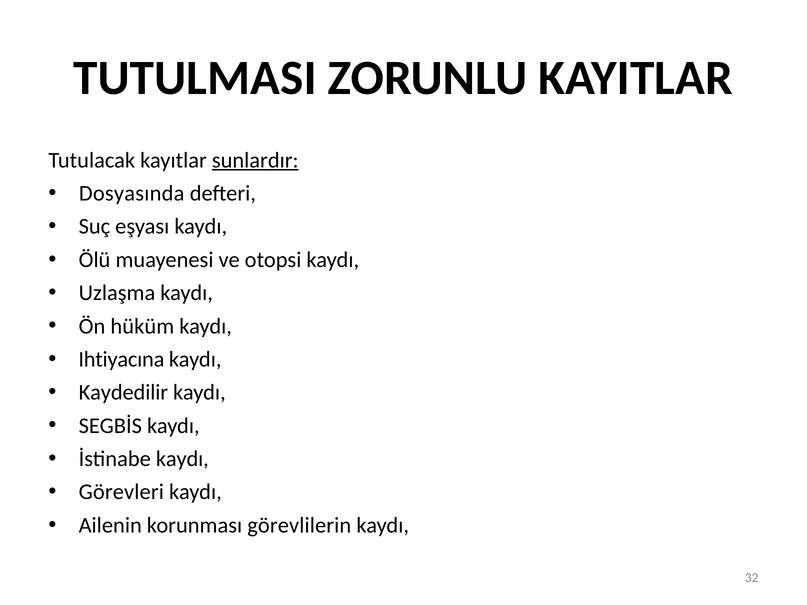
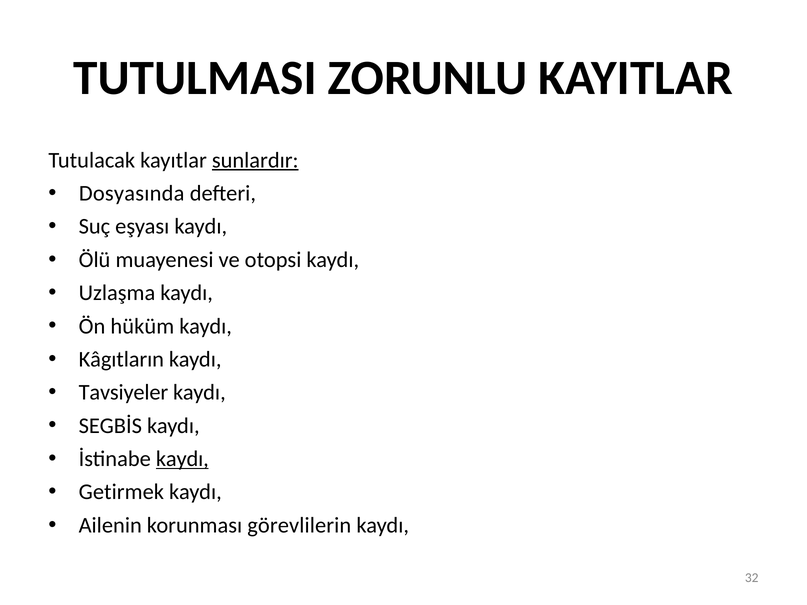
Ihtiyacına: Ihtiyacına -> Kâgıtların
Kaydedilir: Kaydedilir -> Tavsiyeler
kaydı at (182, 459) underline: none -> present
Görevleri: Görevleri -> Getirmek
